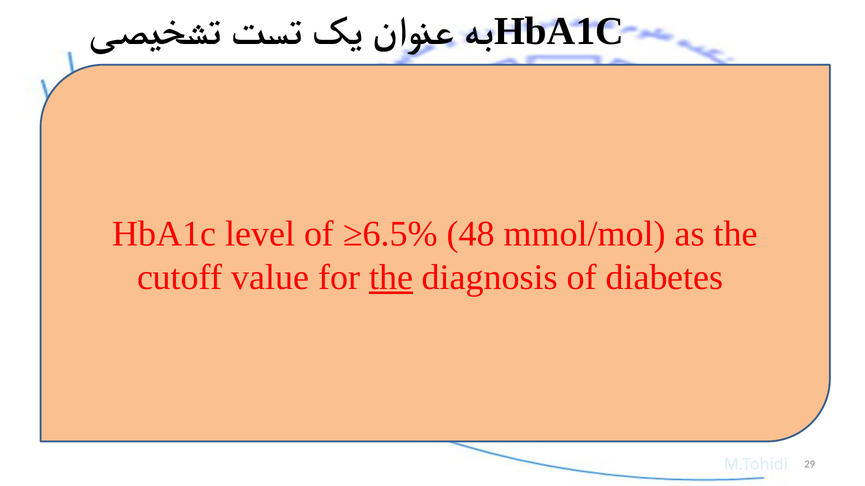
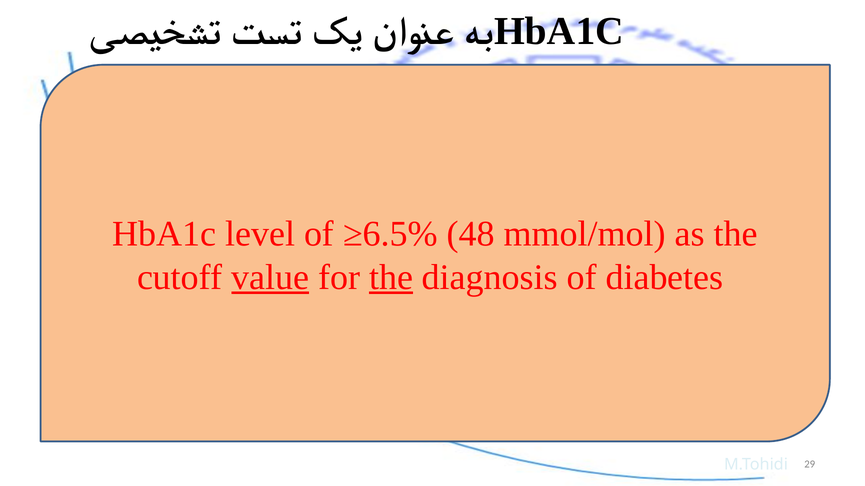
value underline: none -> present
